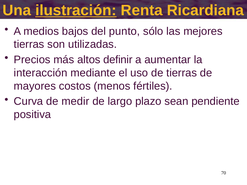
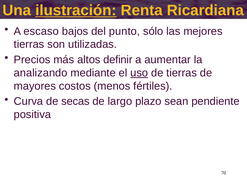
medios: medios -> escaso
interacción: interacción -> analizando
uso underline: none -> present
medir: medir -> secas
